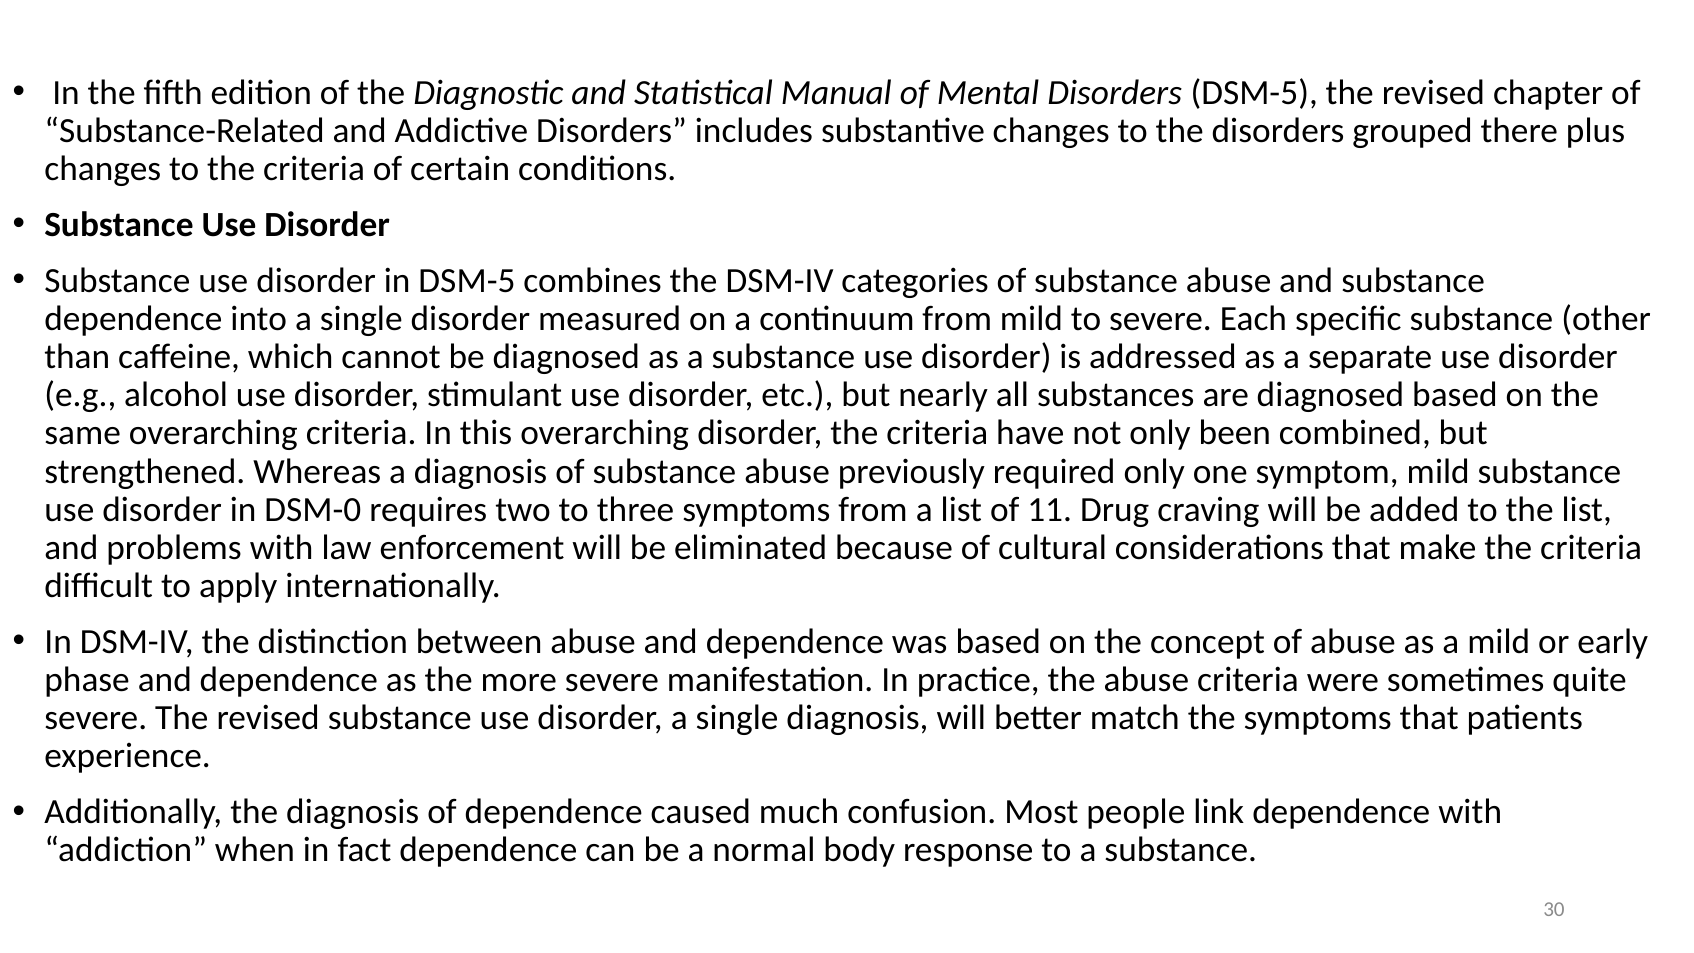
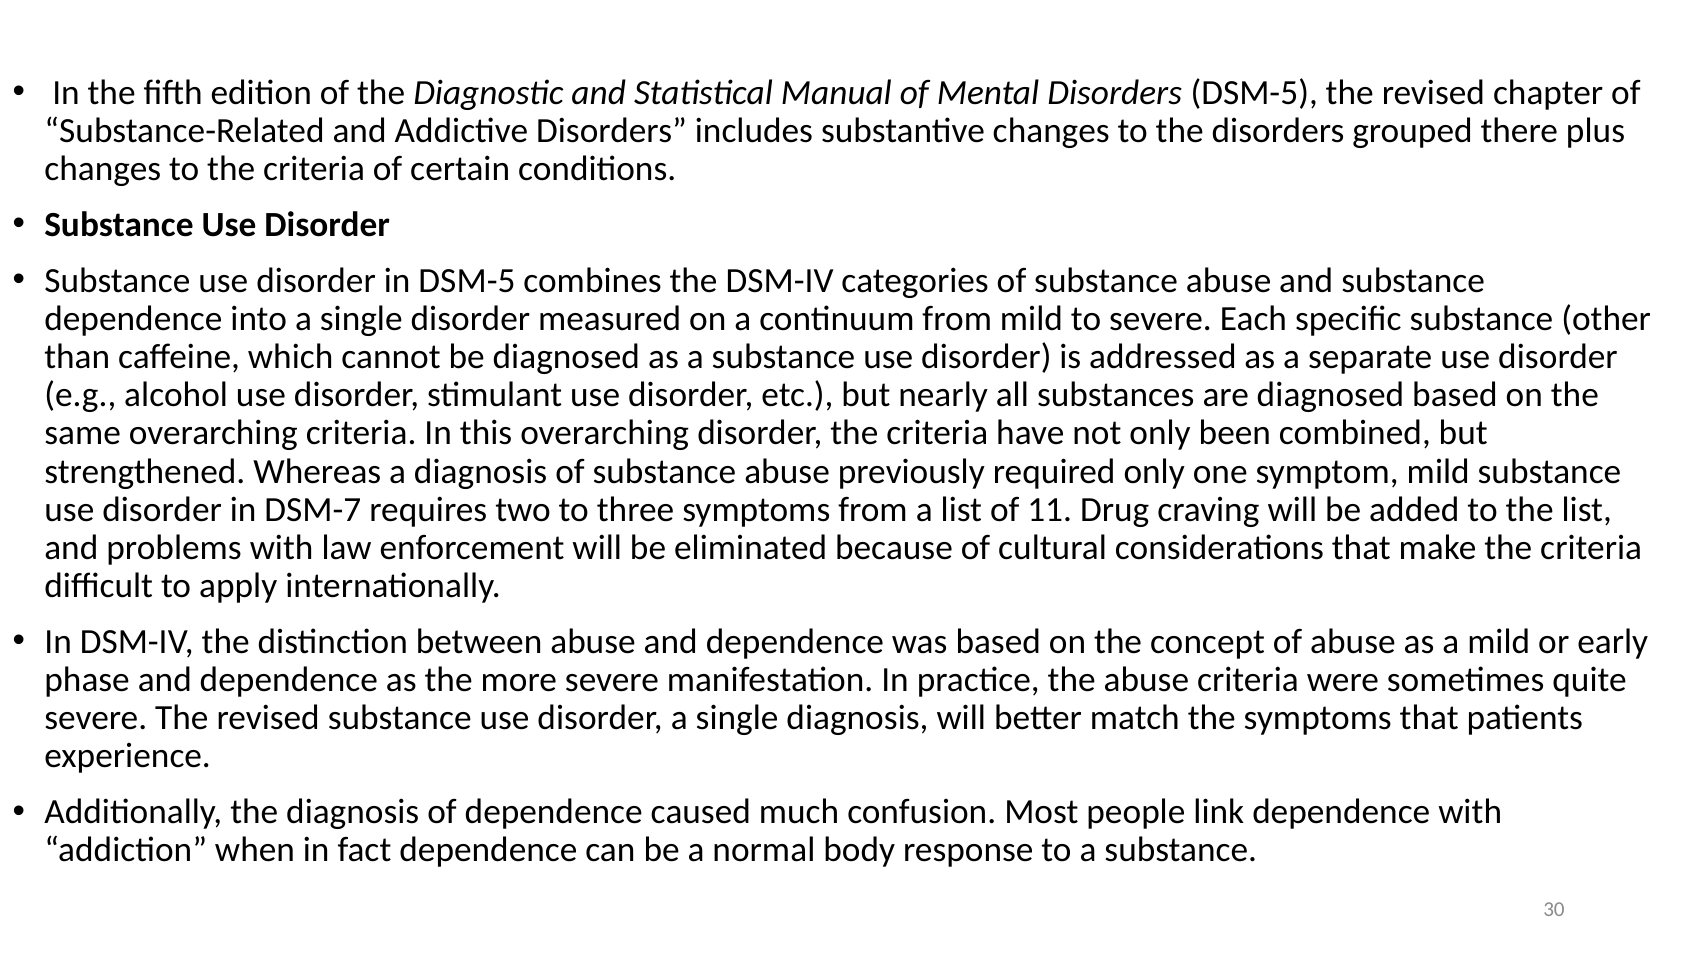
DSM-0: DSM-0 -> DSM-7
